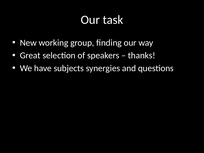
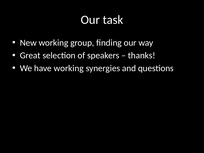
have subjects: subjects -> working
